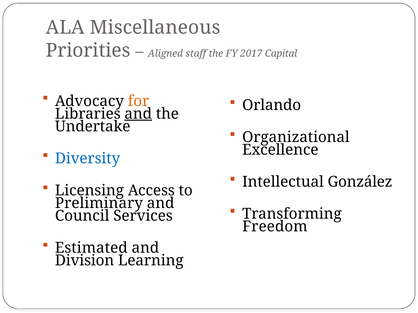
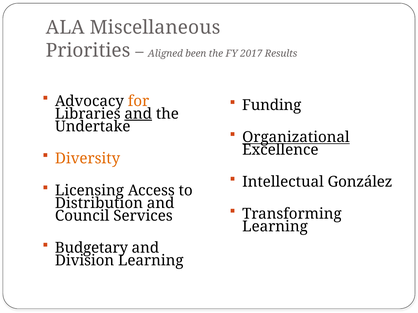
staff: staff -> been
Capital: Capital -> Results
Orlando: Orlando -> Funding
Organizational underline: none -> present
Diversity colour: blue -> orange
Preliminary: Preliminary -> Distribution
Freedom at (275, 227): Freedom -> Learning
Estimated: Estimated -> Budgetary
